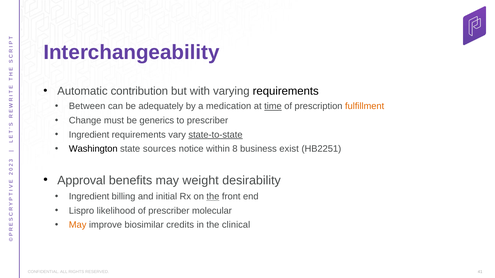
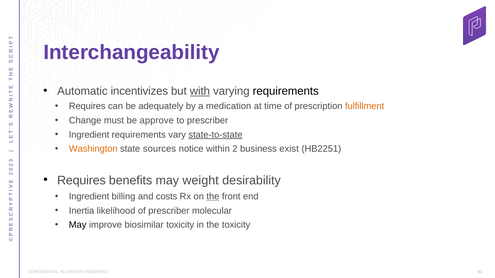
contribution: contribution -> incentivizes
with underline: none -> present
Between at (87, 106): Between -> Requires
time underline: present -> none
generics: generics -> approve
Washington colour: black -> orange
within 8: 8 -> 2
Approval at (81, 181): Approval -> Requires
initial: initial -> costs
Lispro: Lispro -> Inertia
May at (78, 225) colour: orange -> black
biosimilar credits: credits -> toxicity
the clinical: clinical -> toxicity
